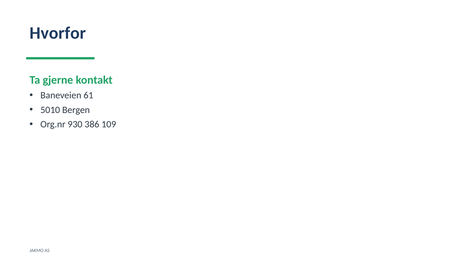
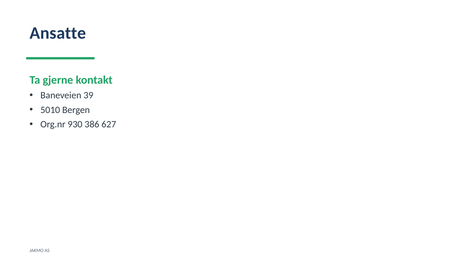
Hvorfor: Hvorfor -> Ansatte
61: 61 -> 39
109: 109 -> 627
